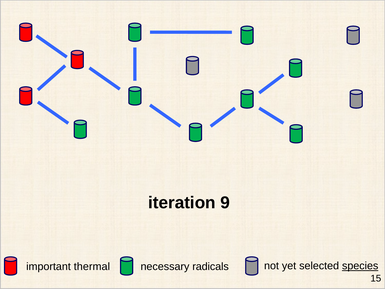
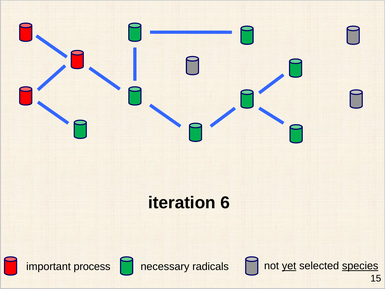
9: 9 -> 6
thermal: thermal -> process
yet underline: none -> present
